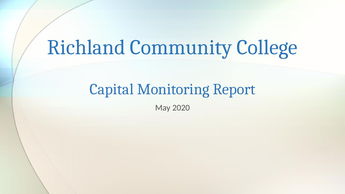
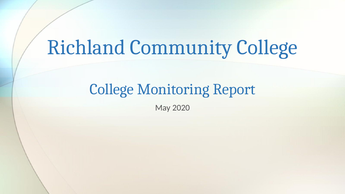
Capital at (112, 89): Capital -> College
